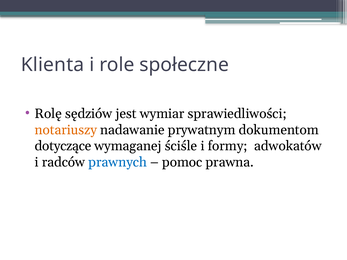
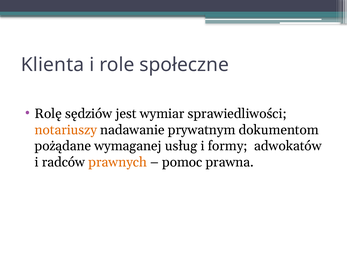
dotyczące: dotyczące -> pożądane
ściśle: ściśle -> usług
prawnych colour: blue -> orange
